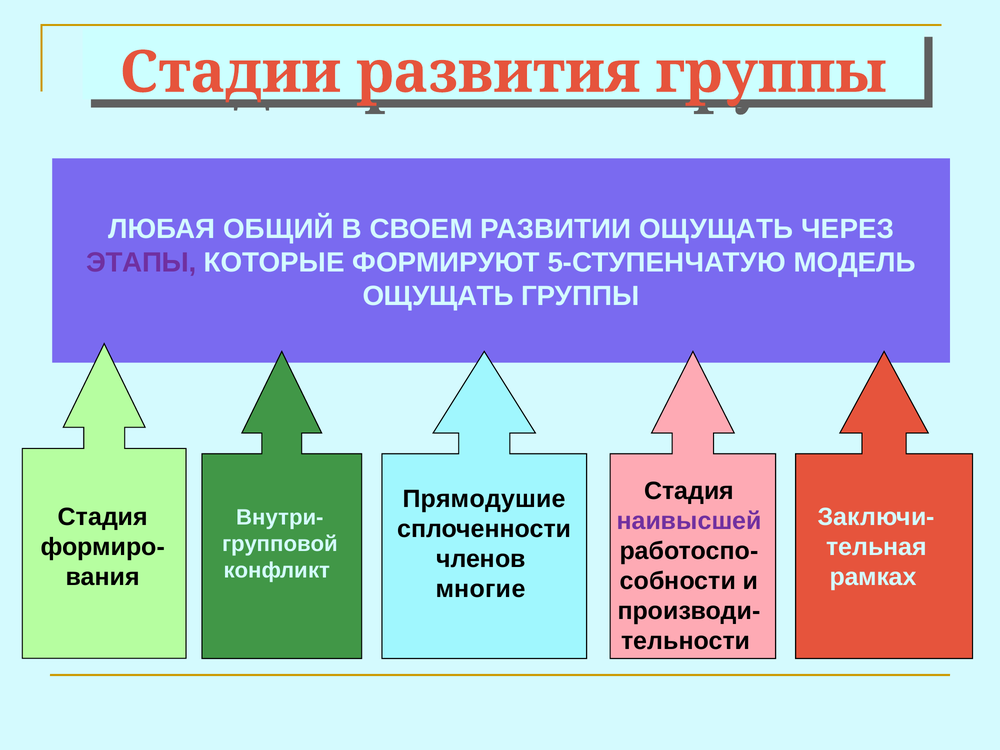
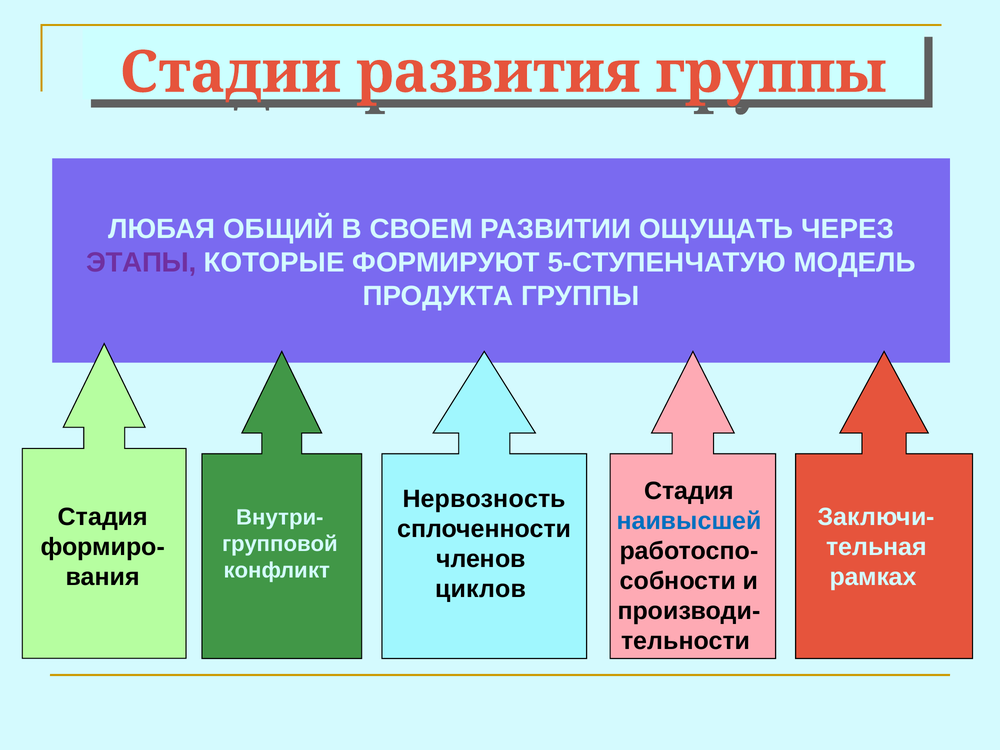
ОЩУЩАТЬ at (438, 296): ОЩУЩАТЬ -> ПРОДУКТА
Прямодушие: Прямодушие -> Нервозность
наивысшей colour: purple -> blue
многие: многие -> циклов
